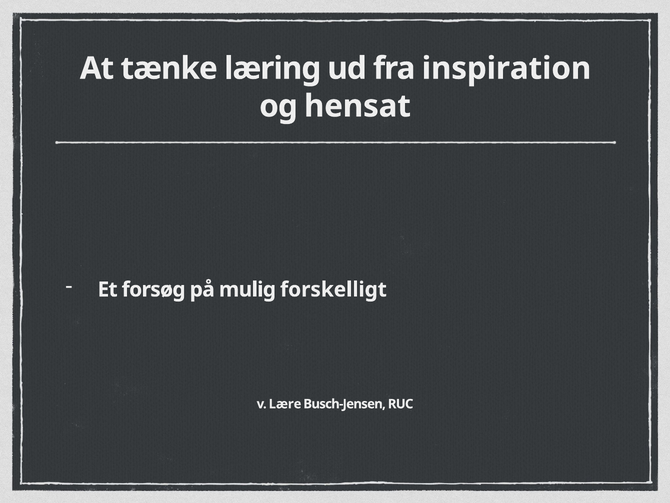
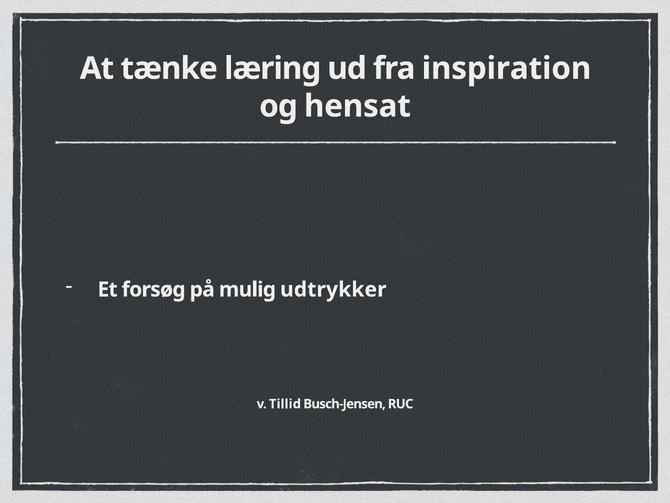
forskelligt: forskelligt -> udtrykker
Lære: Lære -> Tillid
